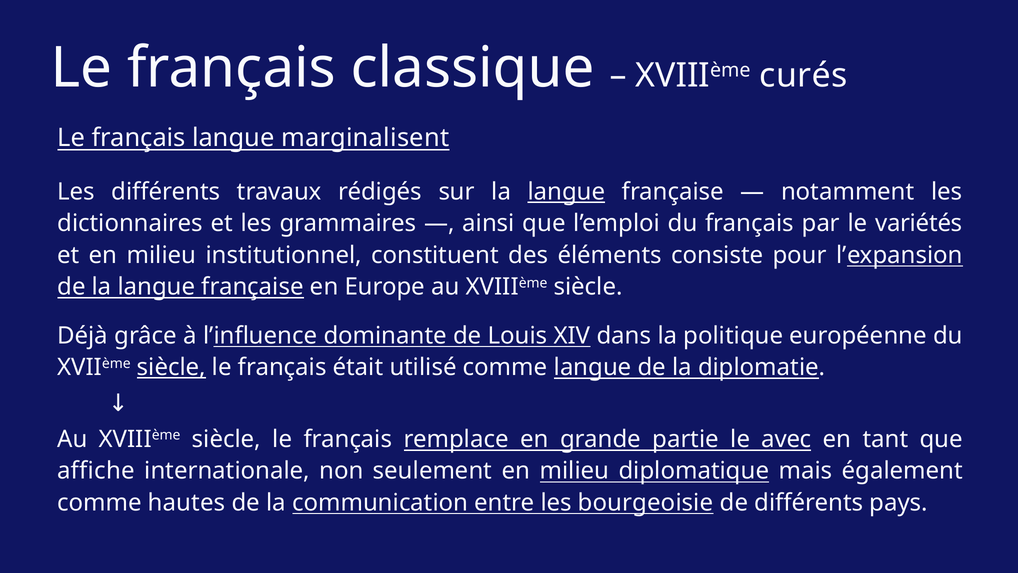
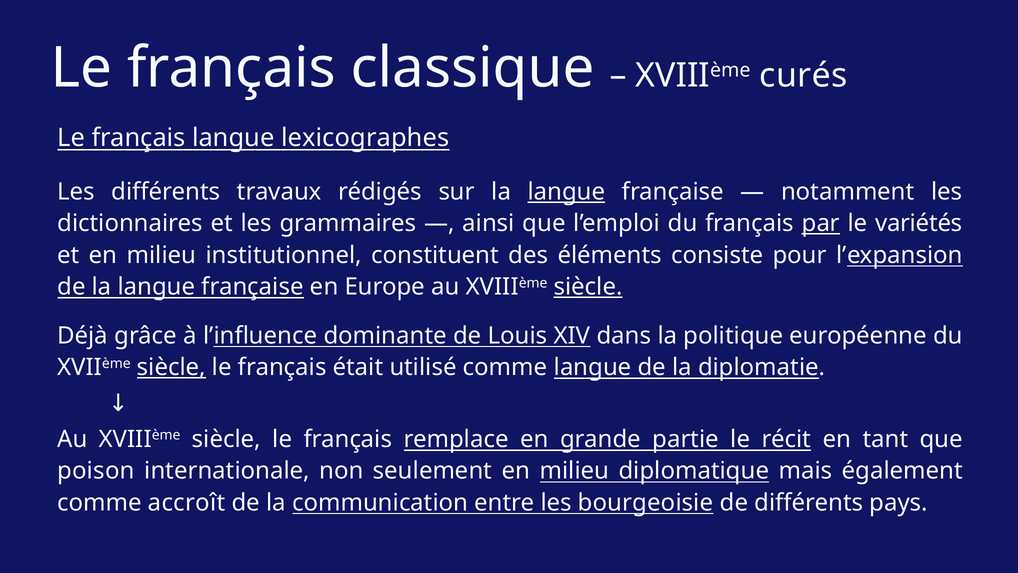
marginalisent: marginalisent -> lexicographes
par underline: none -> present
siècle at (588, 287) underline: none -> present
avec: avec -> récit
affiche: affiche -> poison
hautes: hautes -> accroît
